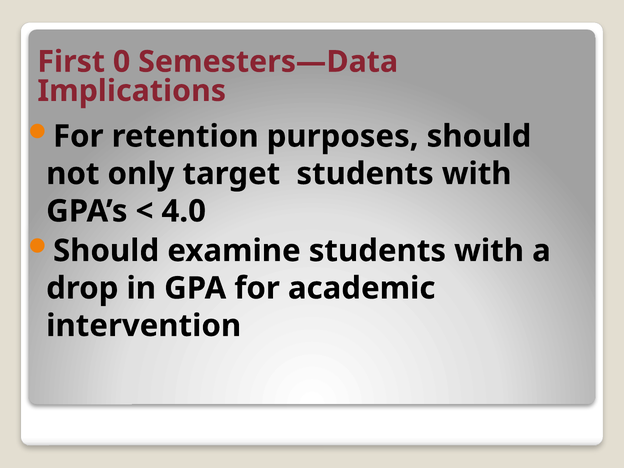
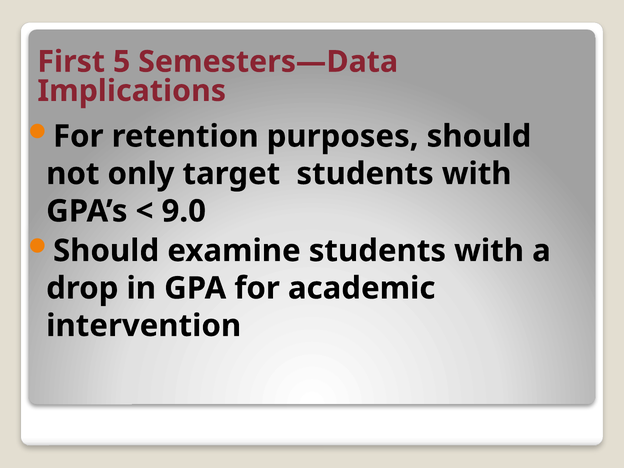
0: 0 -> 5
4.0: 4.0 -> 9.0
